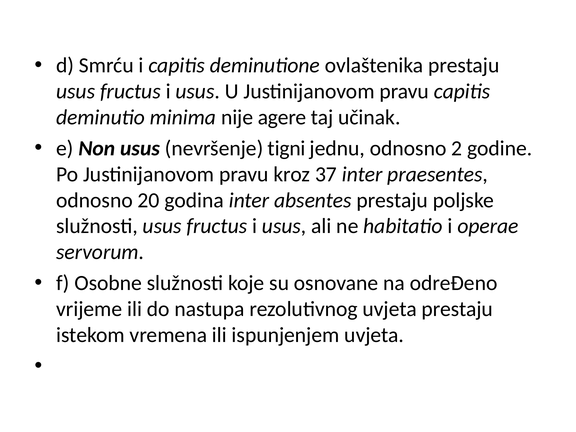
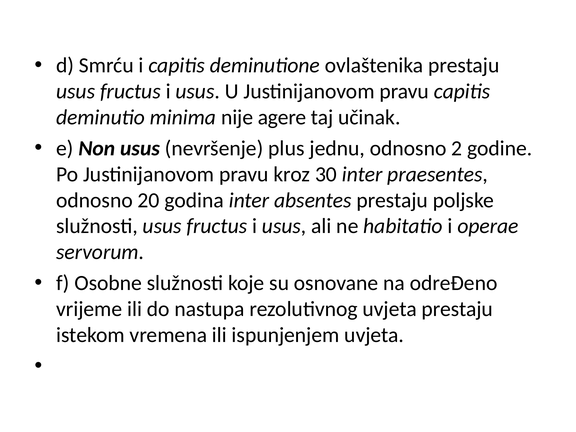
tigni: tigni -> plus
37: 37 -> 30
